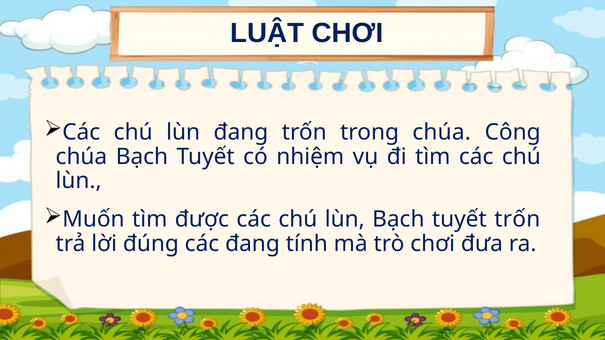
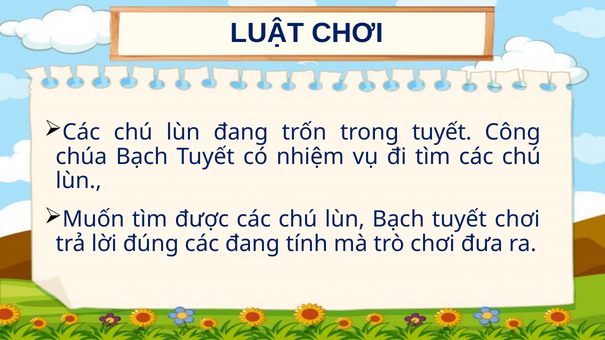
trong chúa: chúa -> tuyết
tuyết trốn: trốn -> chơi
